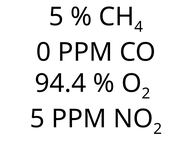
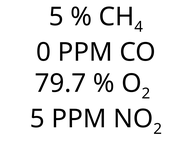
94.4: 94.4 -> 79.7
